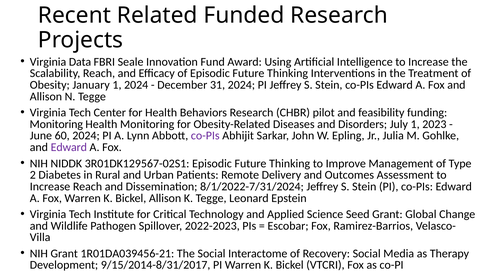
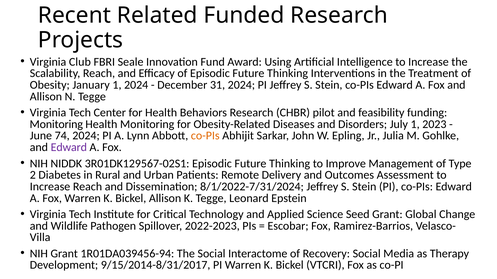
Data: Data -> Club
60: 60 -> 74
co-PIs at (205, 136) colour: purple -> orange
1R01DA039456-21: 1R01DA039456-21 -> 1R01DA039456-94
